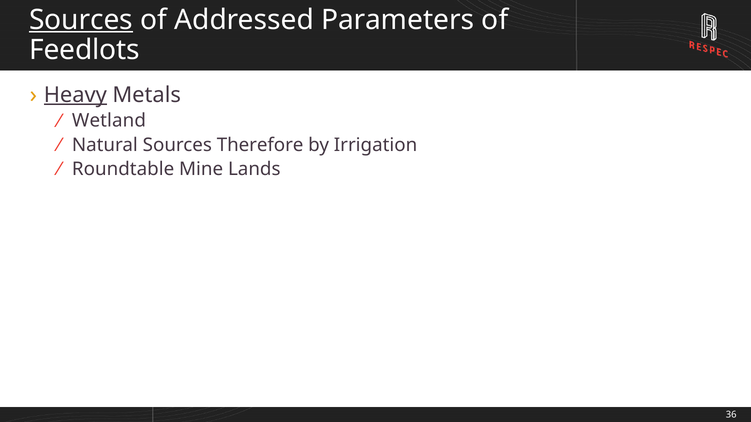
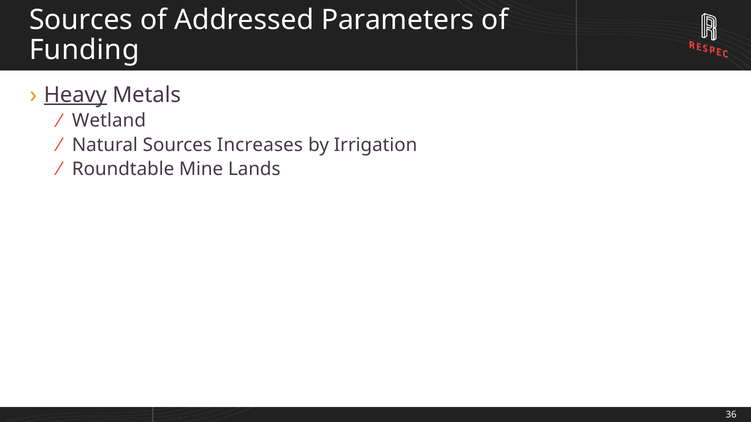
Sources at (81, 20) underline: present -> none
Feedlots: Feedlots -> Funding
Therefore: Therefore -> Increases
